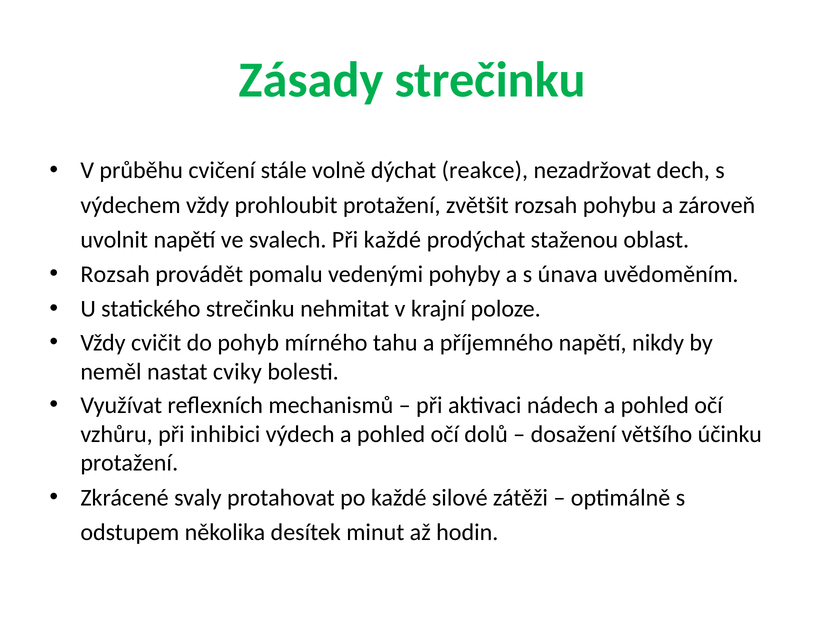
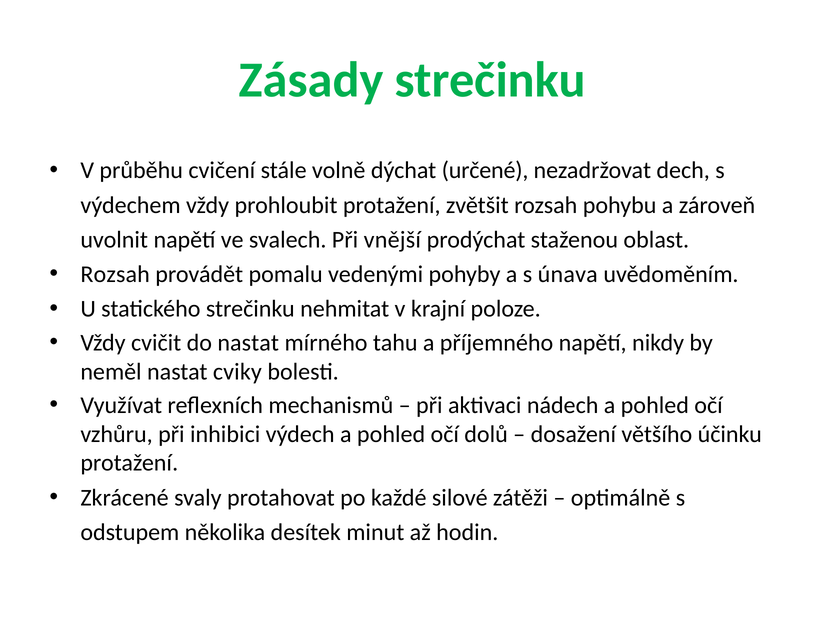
reakce: reakce -> určené
Při každé: každé -> vnější
do pohyb: pohyb -> nastat
